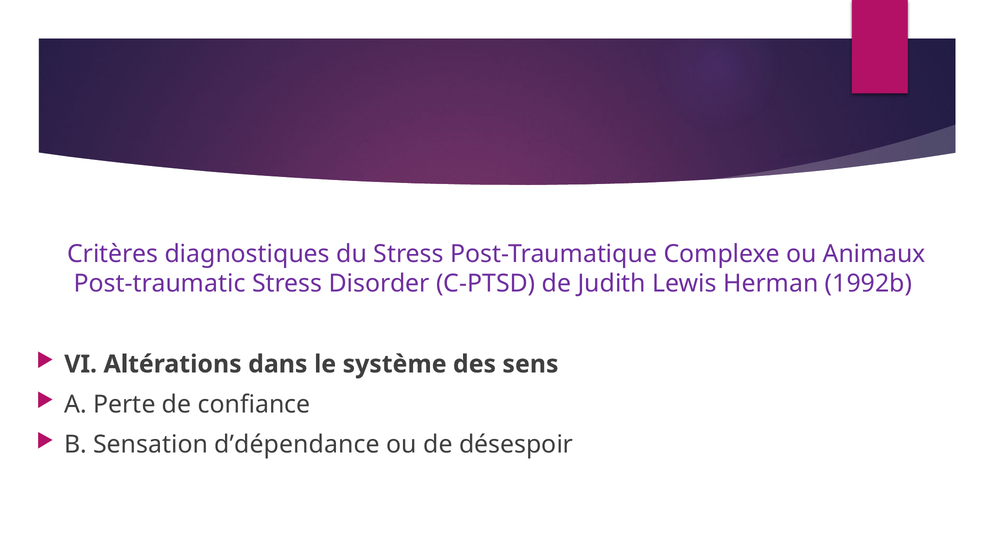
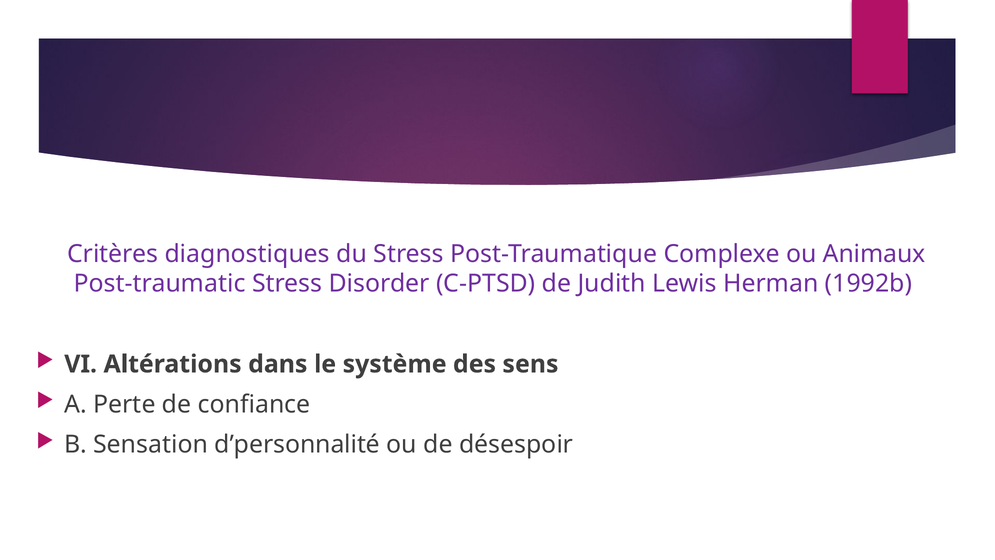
d’dépendance: d’dépendance -> d’personnalité
